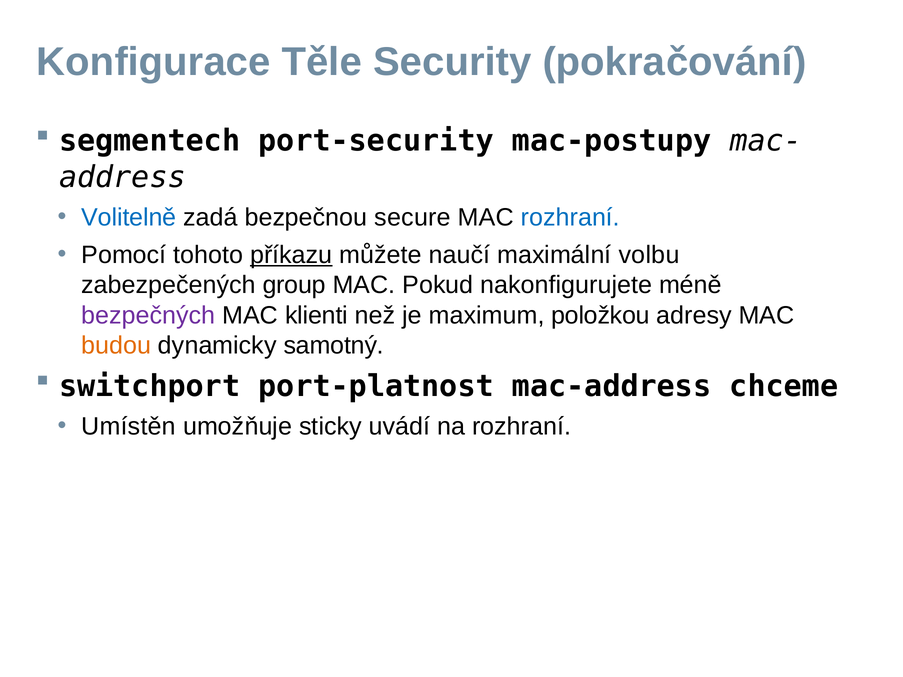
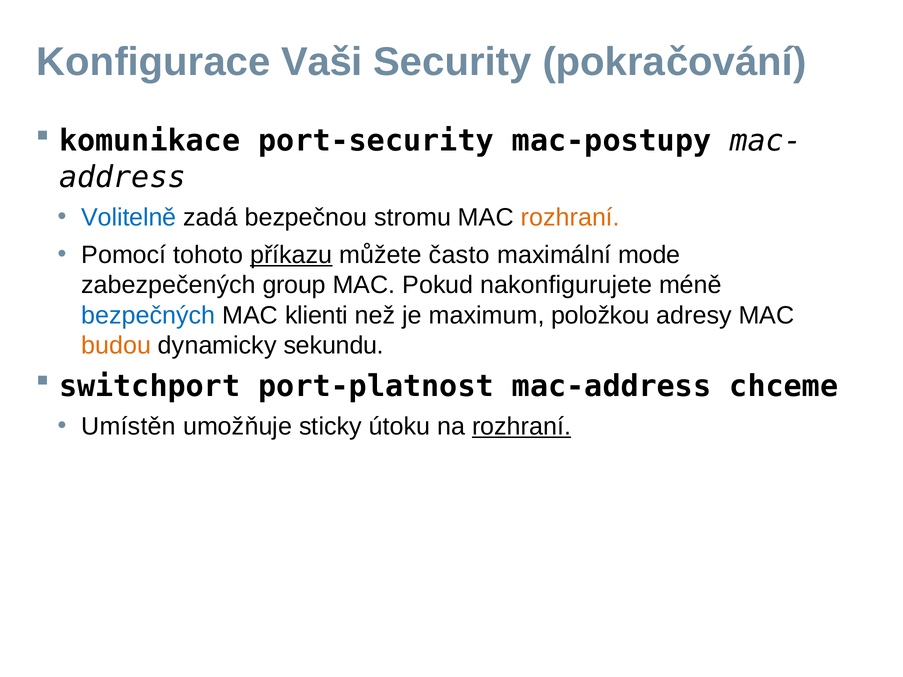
Těle: Těle -> Vaši
segmentech: segmentech -> komunikace
secure: secure -> stromu
rozhraní at (570, 218) colour: blue -> orange
naučí: naučí -> často
volbu: volbu -> mode
bezpečných colour: purple -> blue
samotný: samotný -> sekundu
uvádí: uvádí -> útoku
rozhraní at (522, 427) underline: none -> present
